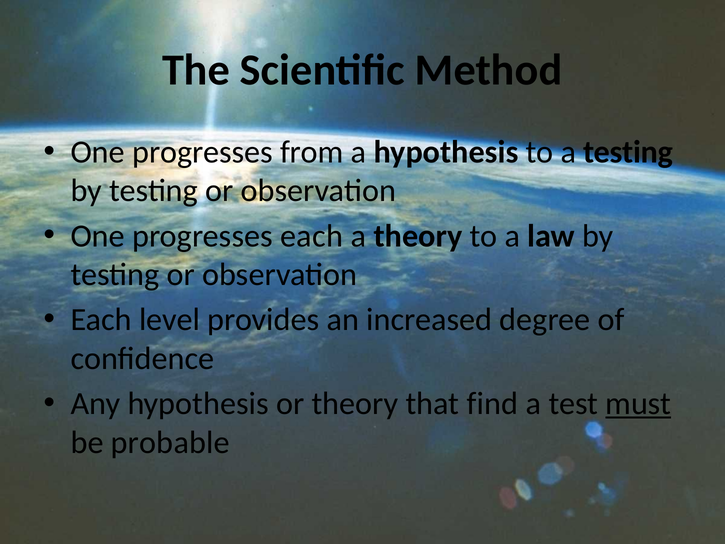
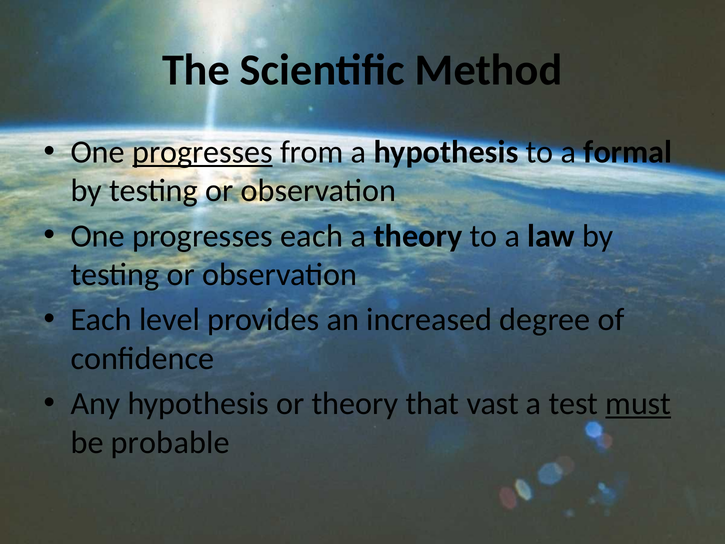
progresses at (203, 152) underline: none -> present
a testing: testing -> formal
find: find -> vast
